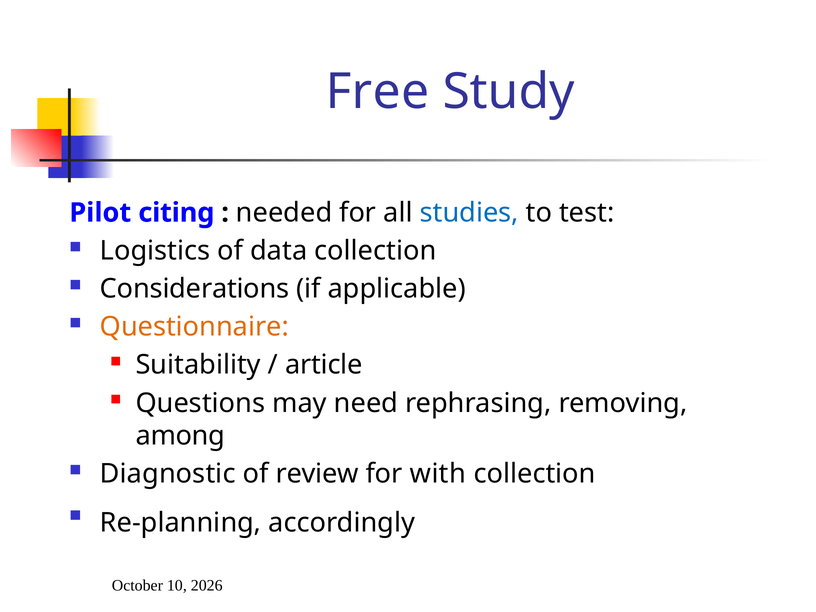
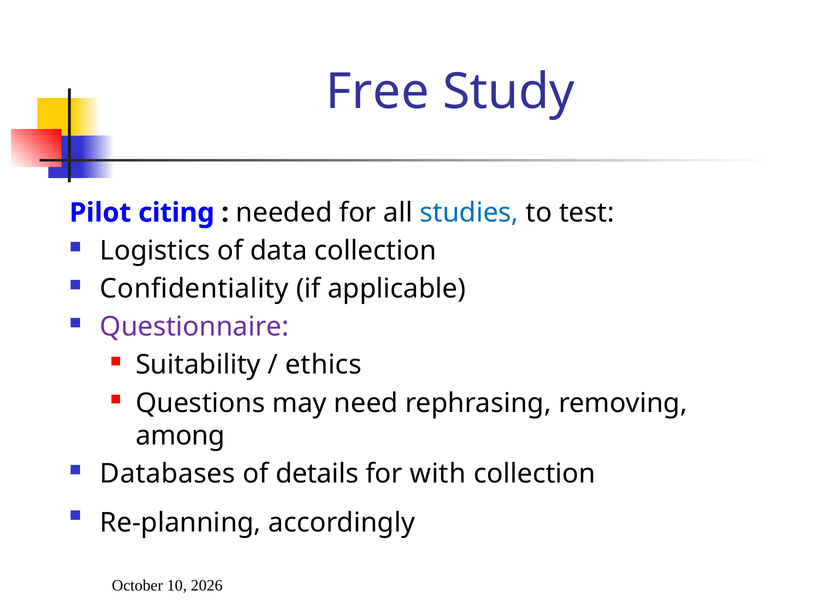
Considerations: Considerations -> Confidentiality
Questionnaire colour: orange -> purple
article: article -> ethics
Diagnostic: Diagnostic -> Databases
review: review -> details
